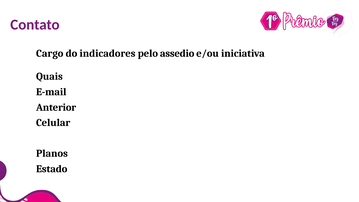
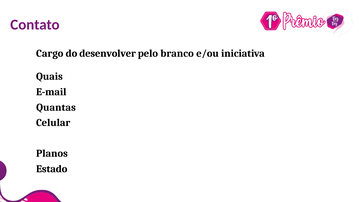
indicadores: indicadores -> desenvolver
assedio: assedio -> branco
Anterior: Anterior -> Quantas
